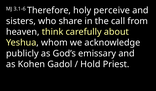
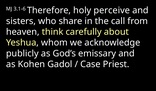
Hold: Hold -> Case
